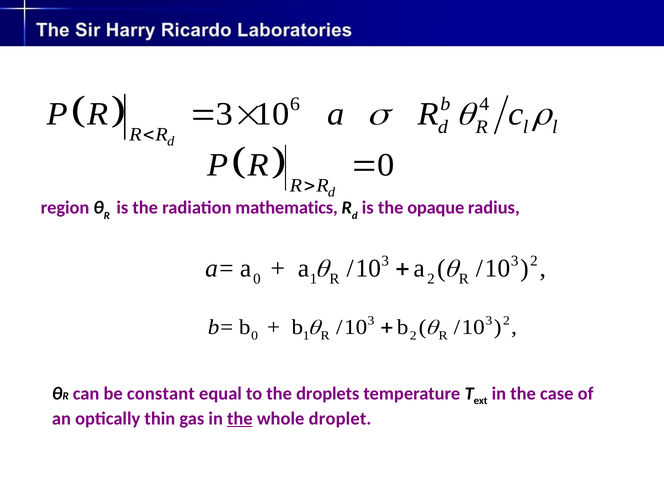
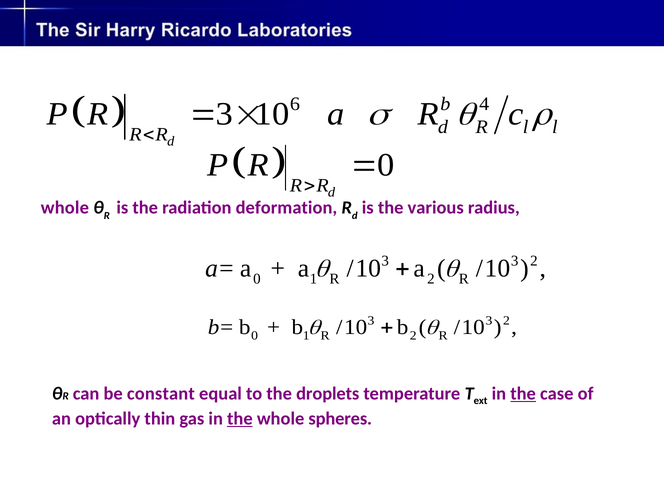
region at (65, 208): region -> whole
mathematics: mathematics -> deformation
opaque: opaque -> various
the at (523, 393) underline: none -> present
droplet: droplet -> spheres
